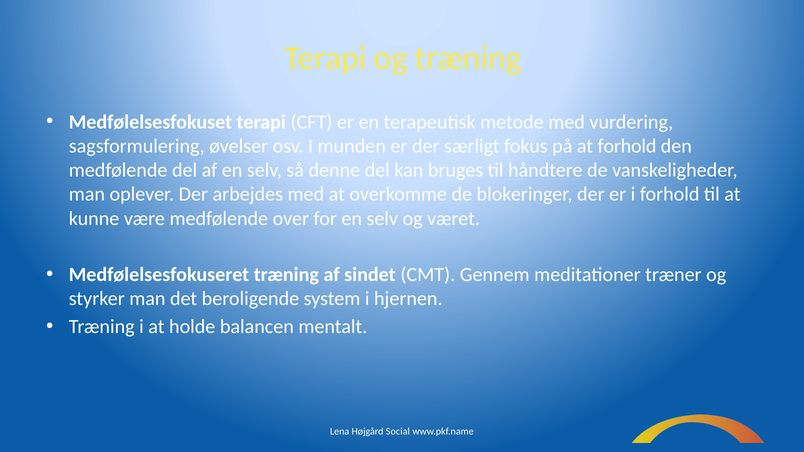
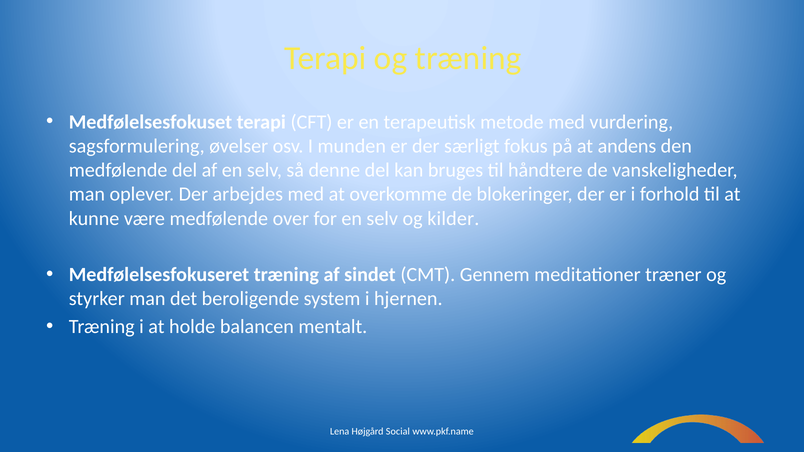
at forhold: forhold -> andens
været: været -> kilder
